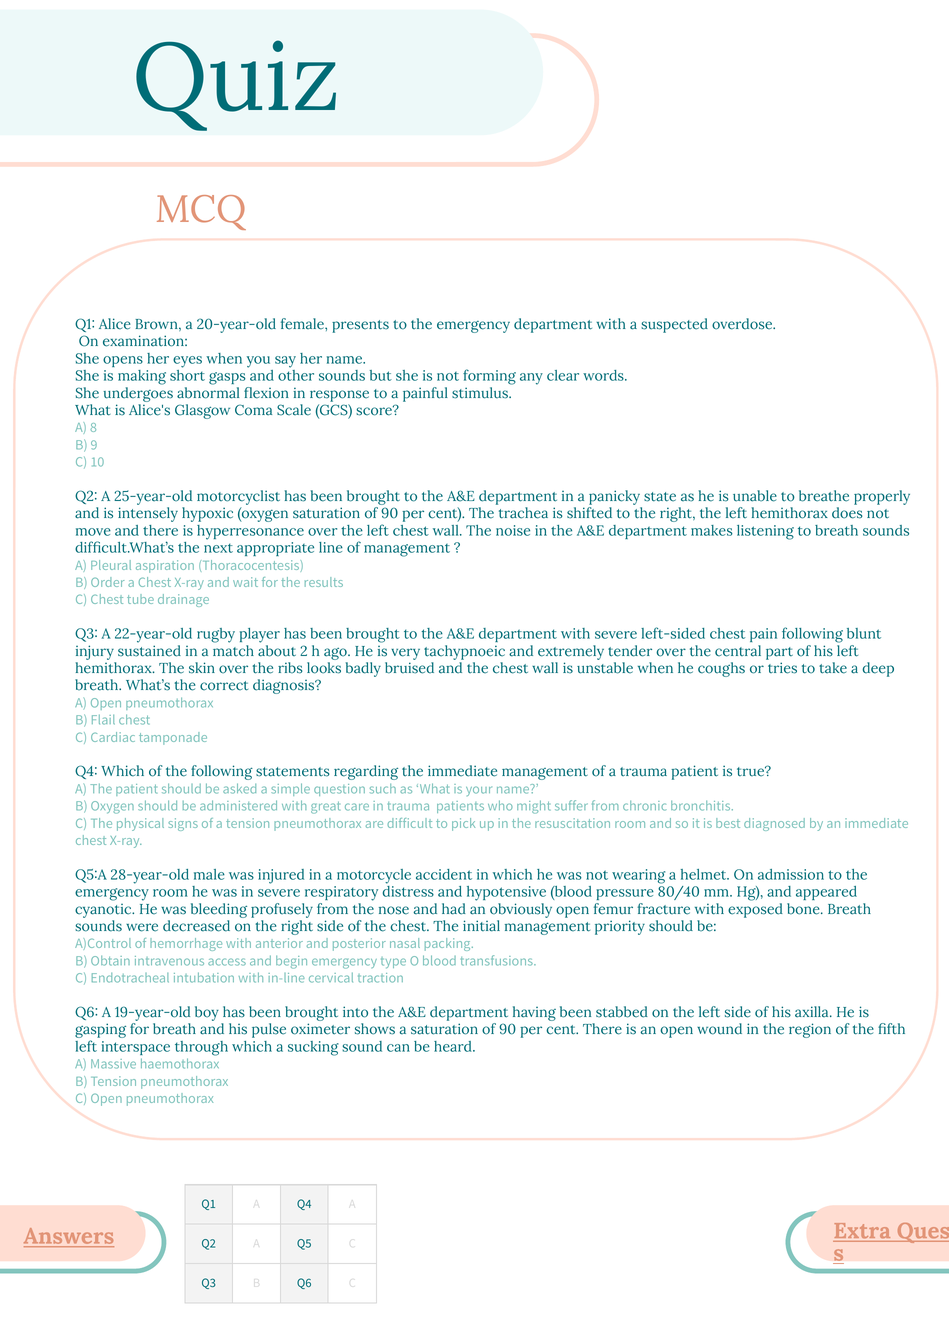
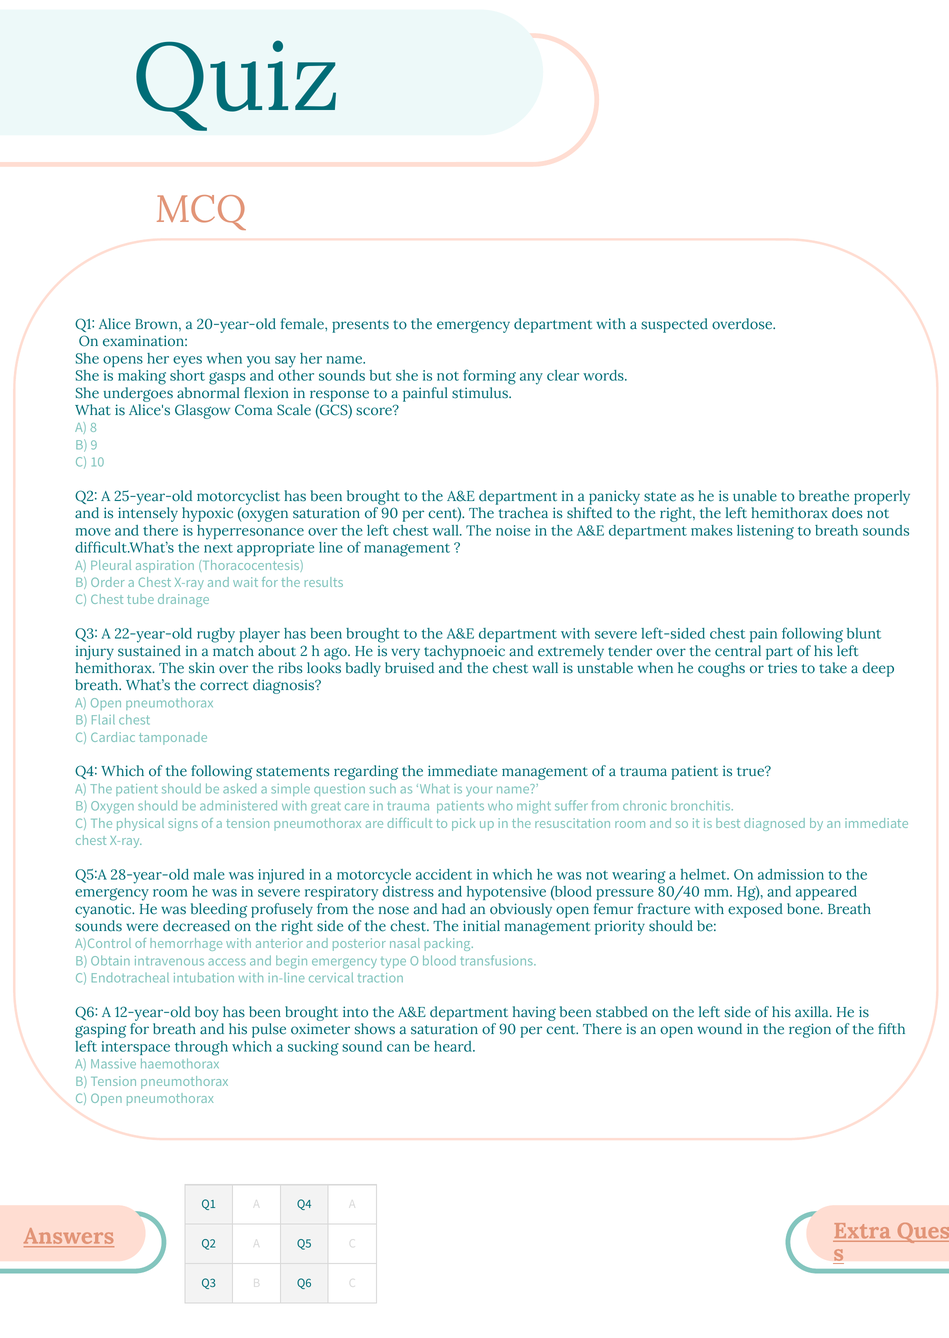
19-year-old: 19-year-old -> 12-year-old
